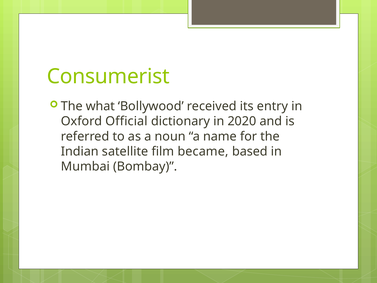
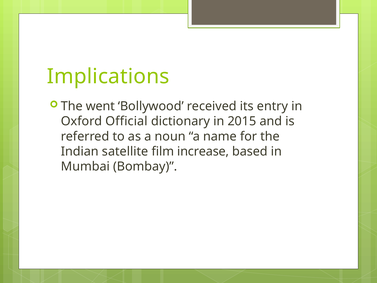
Consumerist: Consumerist -> Implications
what: what -> went
2020: 2020 -> 2015
became: became -> increase
